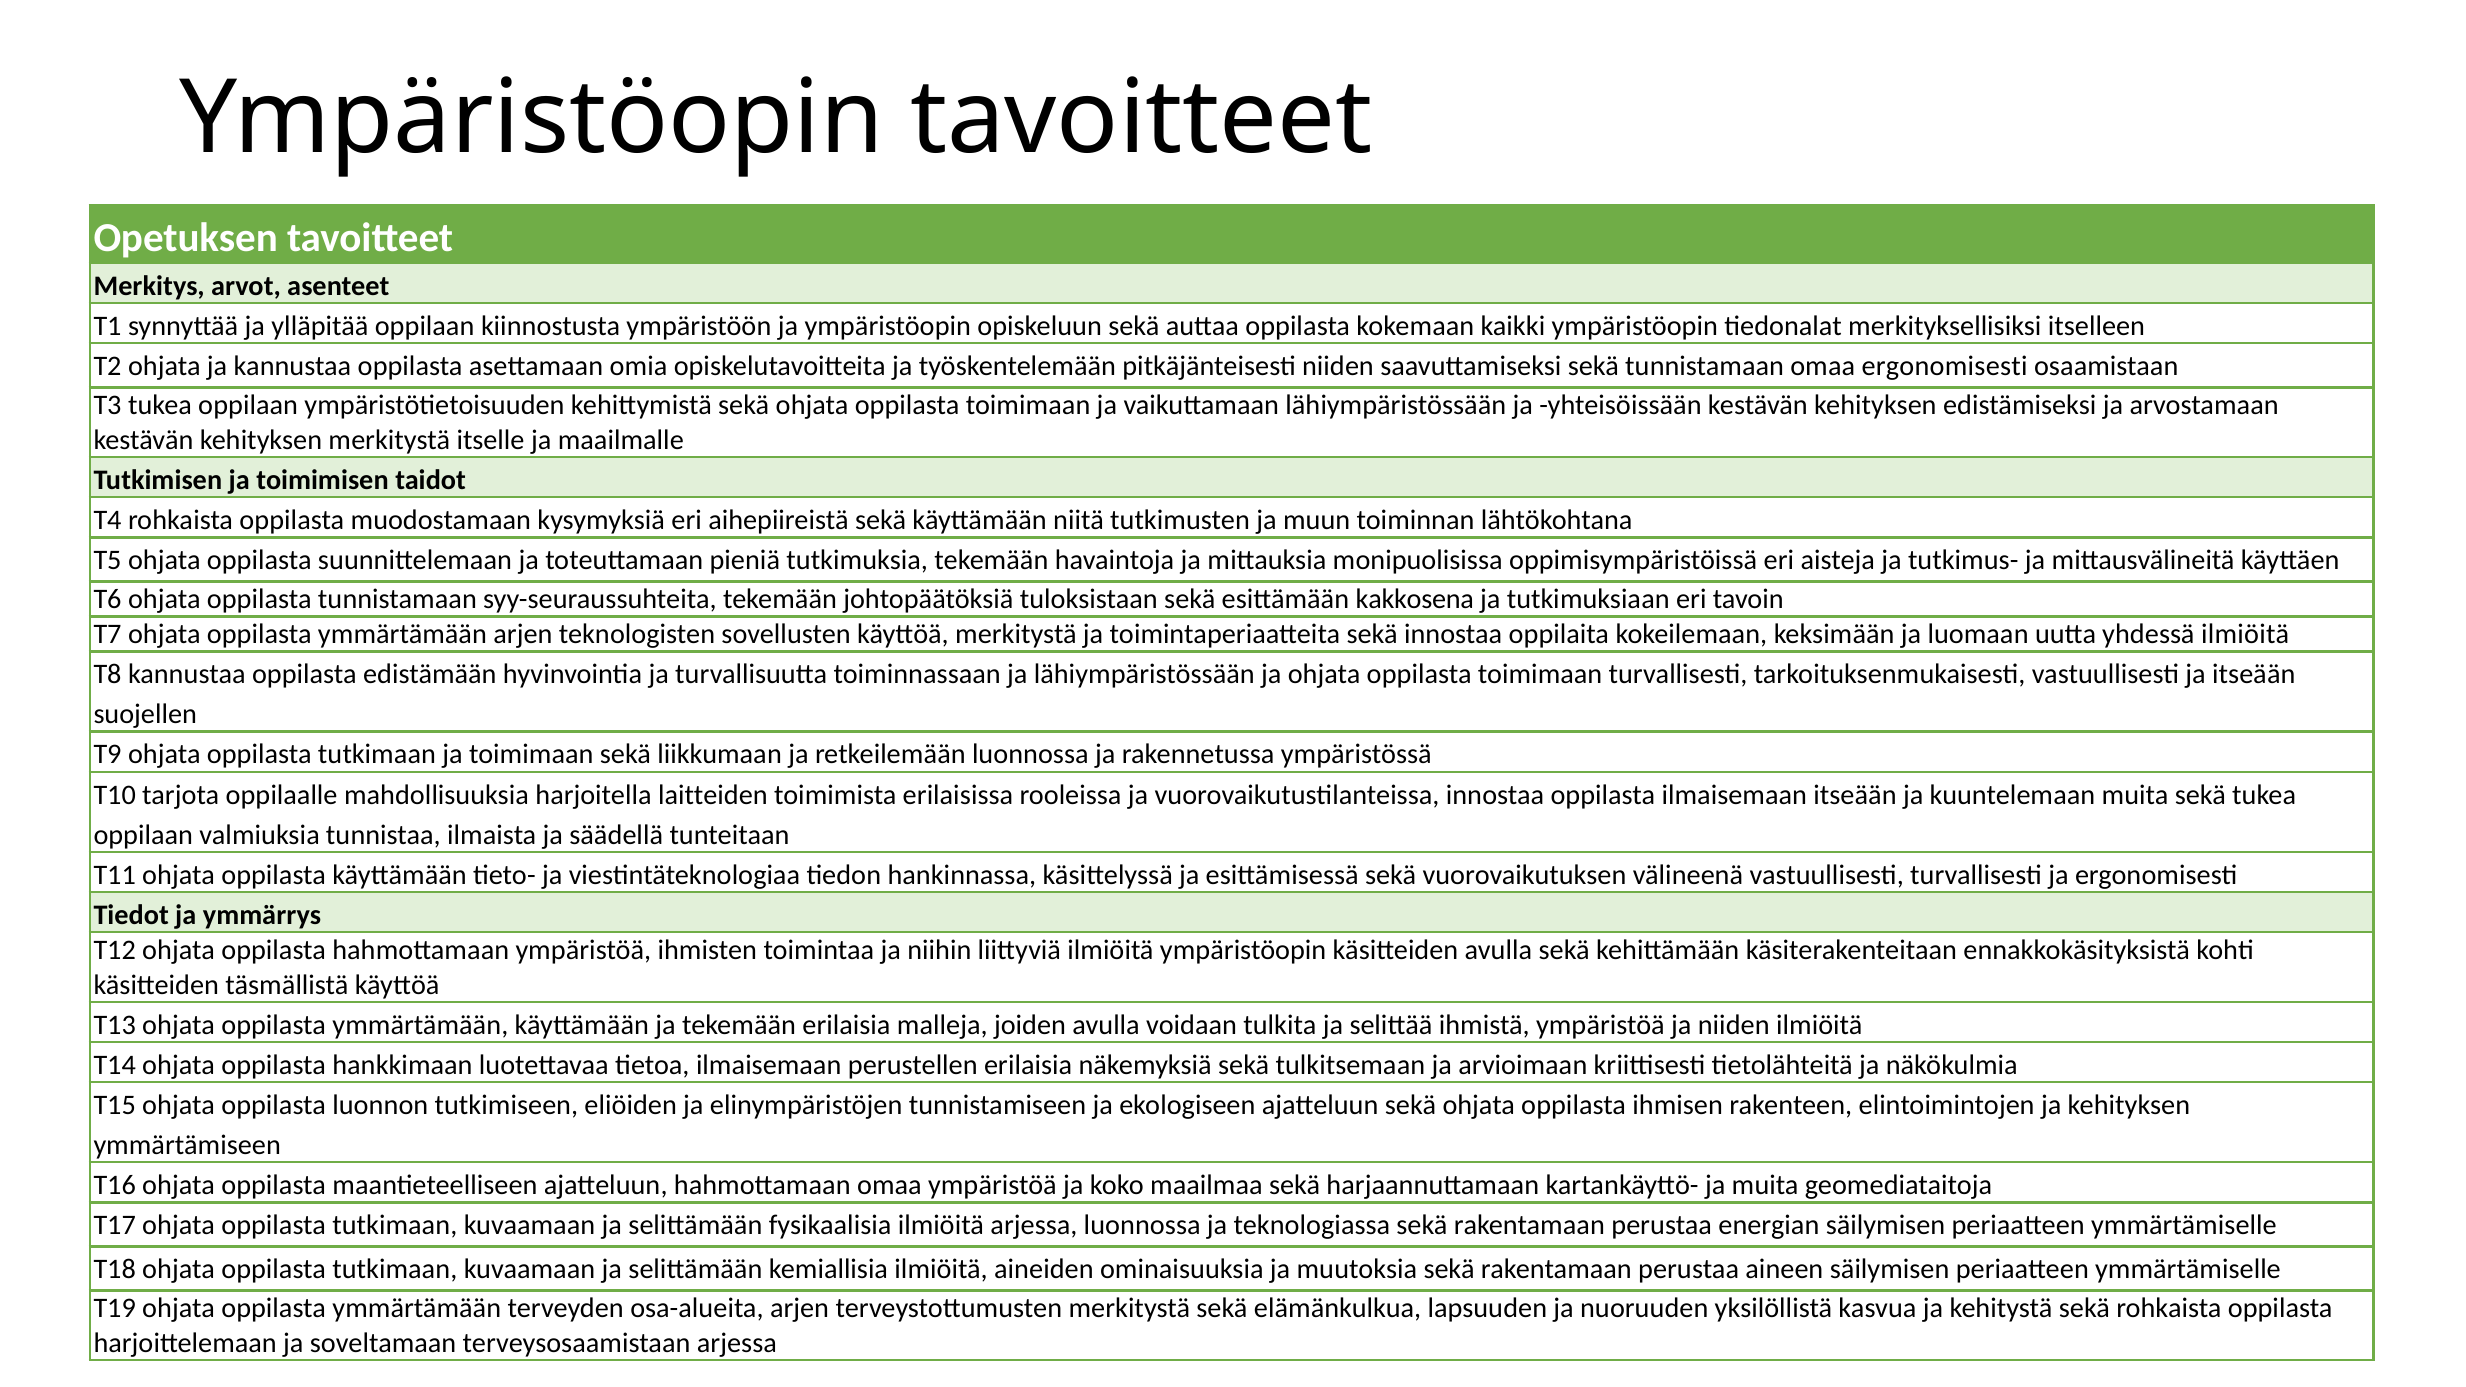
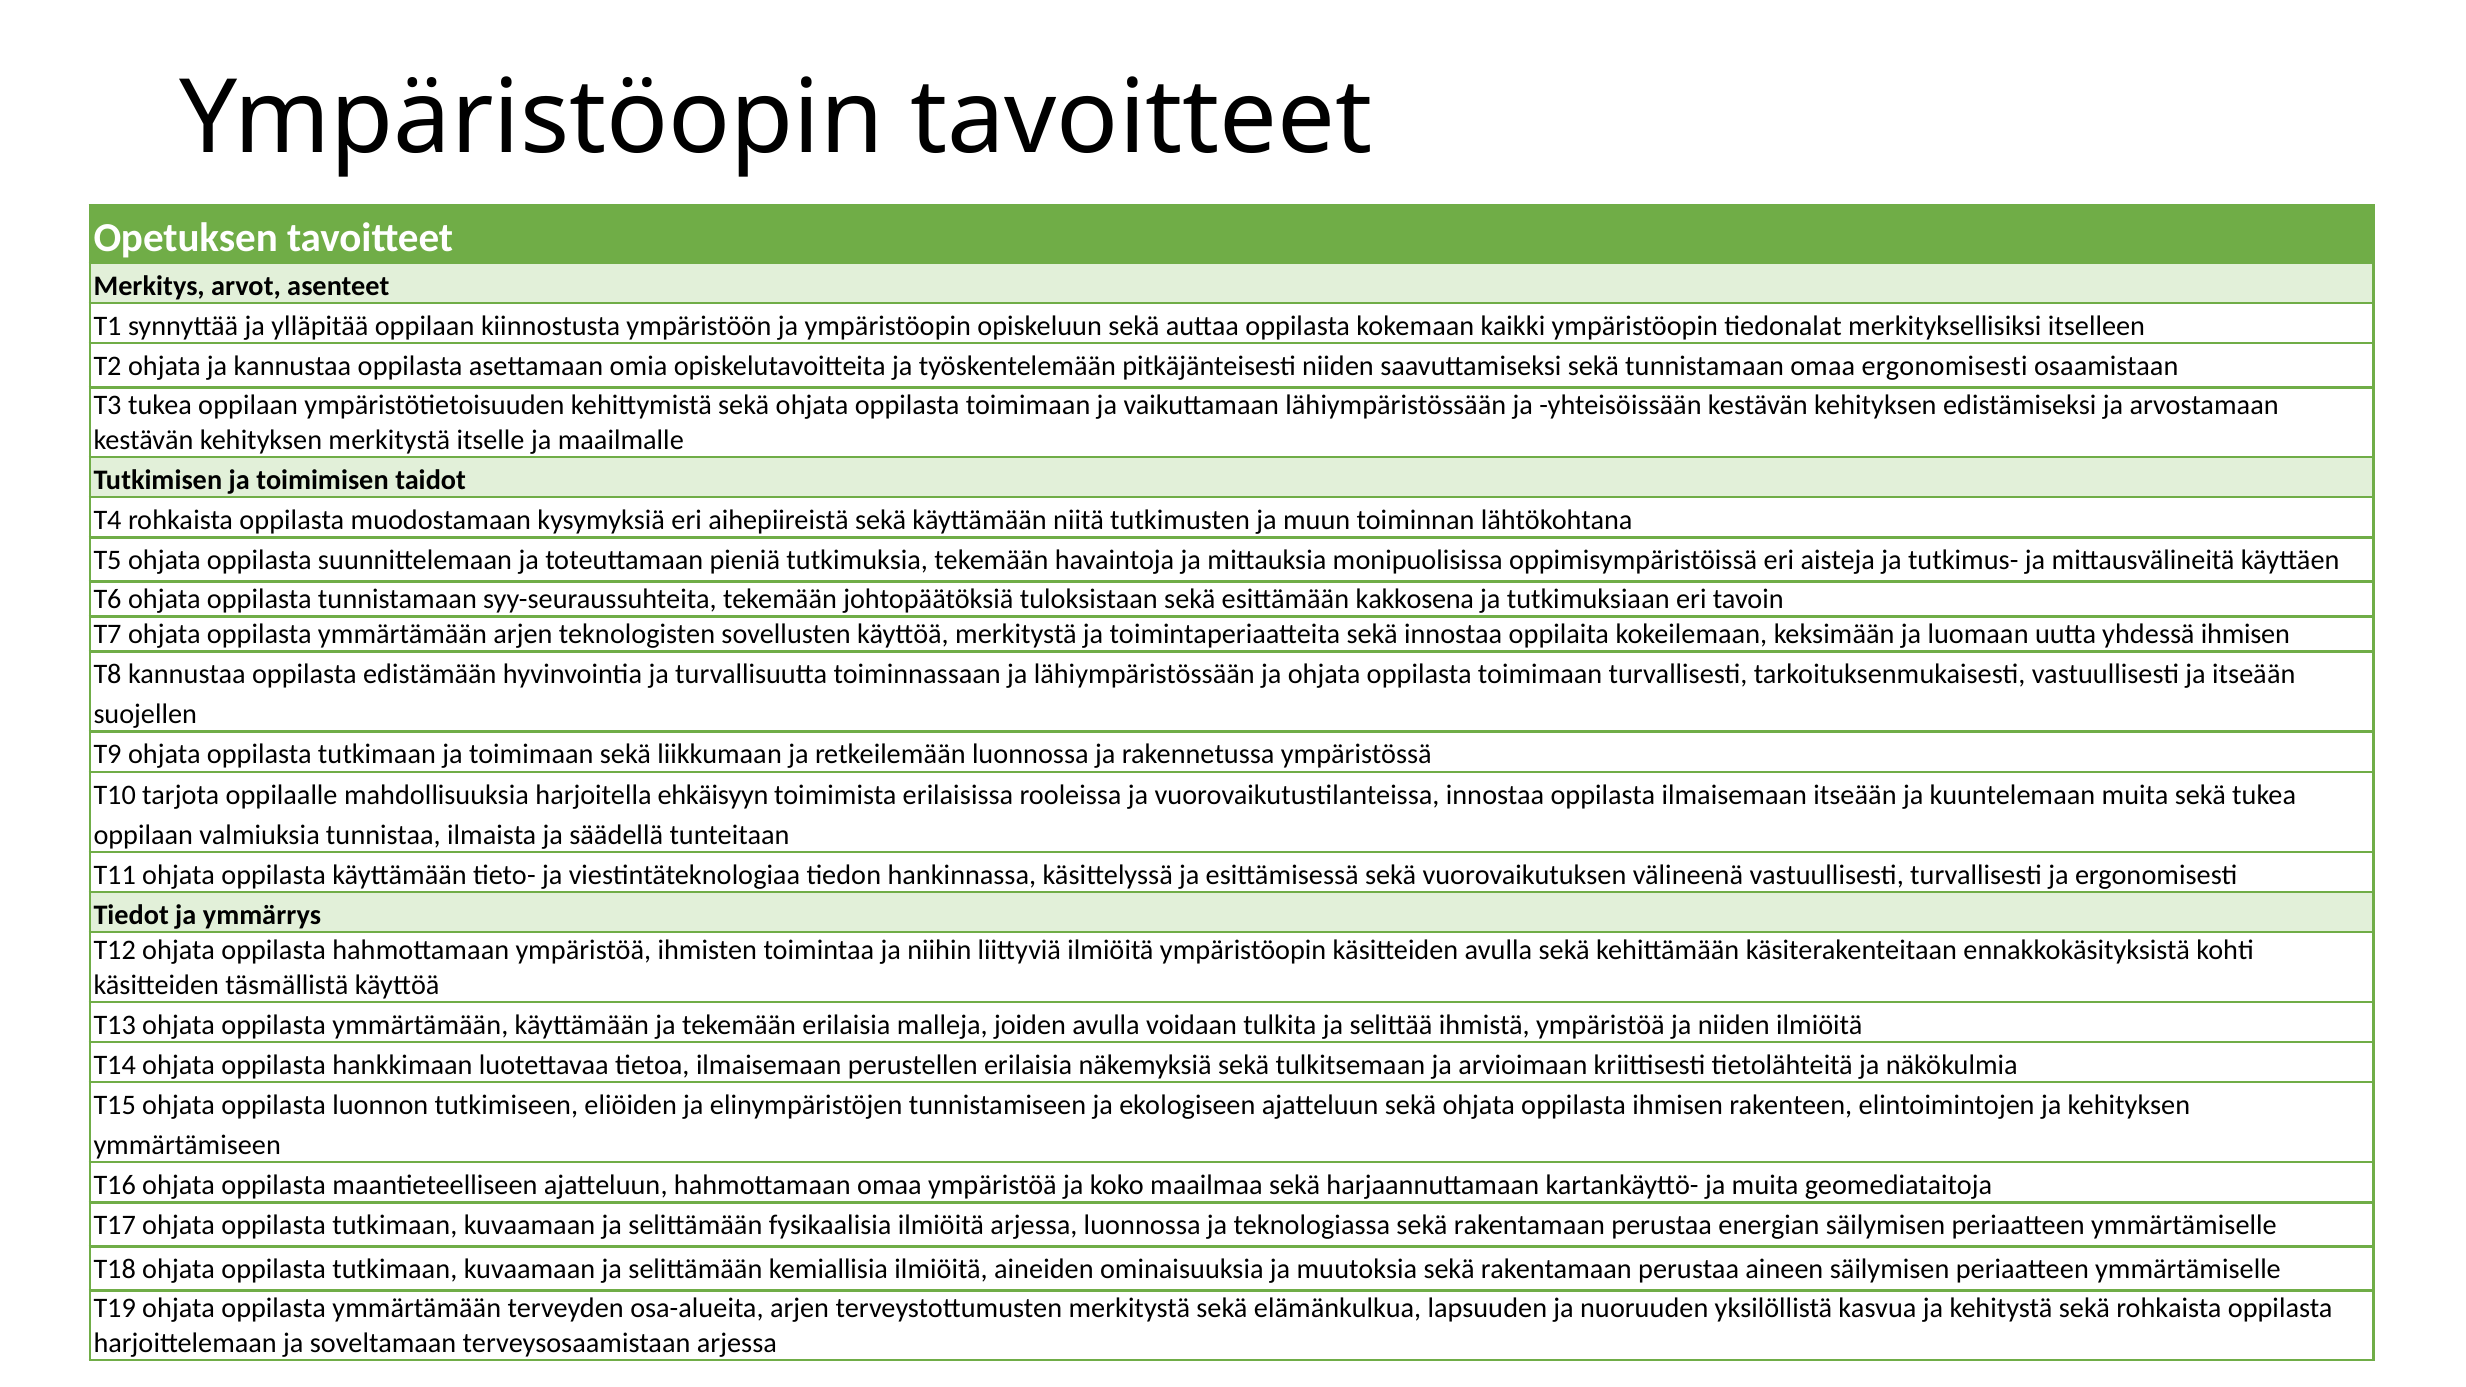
yhdessä ilmiöitä: ilmiöitä -> ihmisen
laitteiden: laitteiden -> ehkäisyyn
